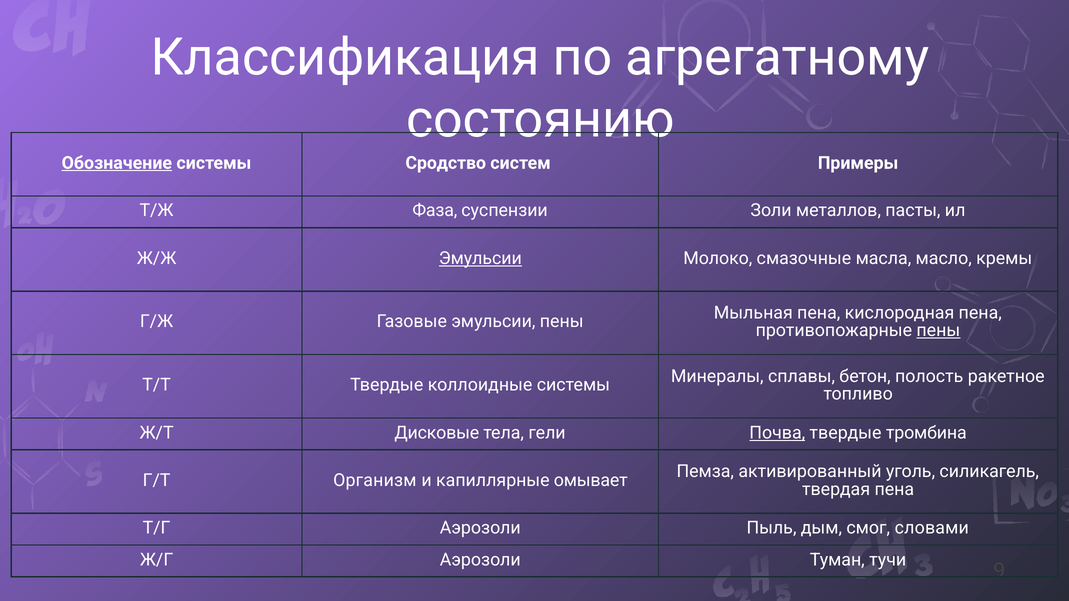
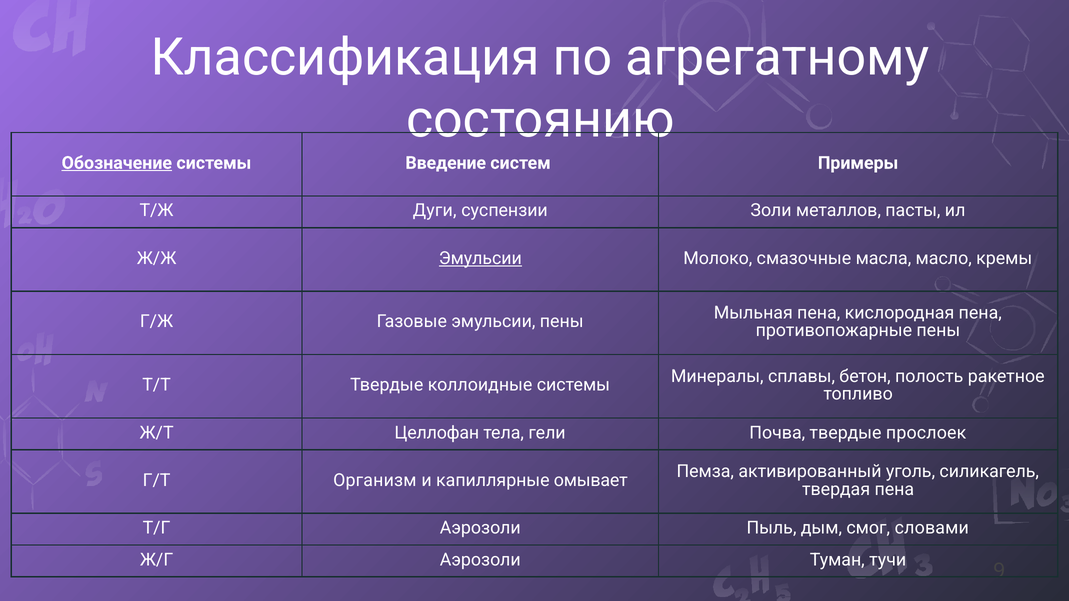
Сродство: Сродство -> Введение
Фаза: Фаза -> Дуги
пены at (938, 331) underline: present -> none
Дисковые: Дисковые -> Целлофан
Почва underline: present -> none
тромбина: тромбина -> прослоек
